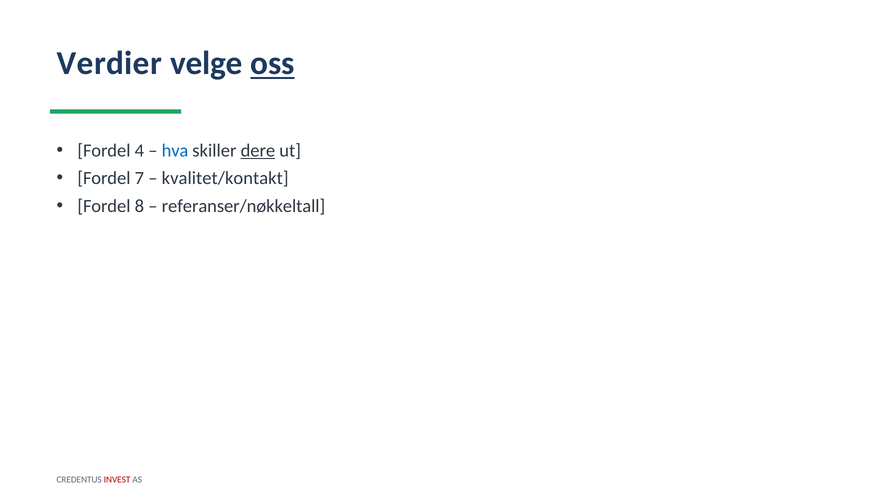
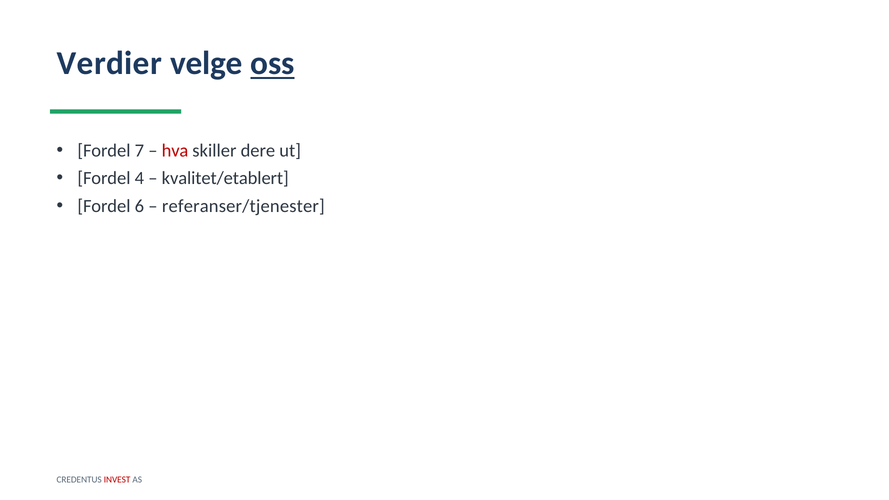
4: 4 -> 7
hva colour: blue -> red
dere underline: present -> none
7: 7 -> 4
kvalitet/kontakt: kvalitet/kontakt -> kvalitet/etablert
8: 8 -> 6
referanser/nøkkeltall: referanser/nøkkeltall -> referanser/tjenester
